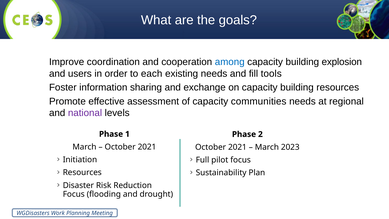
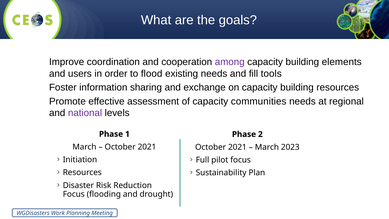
among colour: blue -> purple
explosion: explosion -> elements
each: each -> flood
